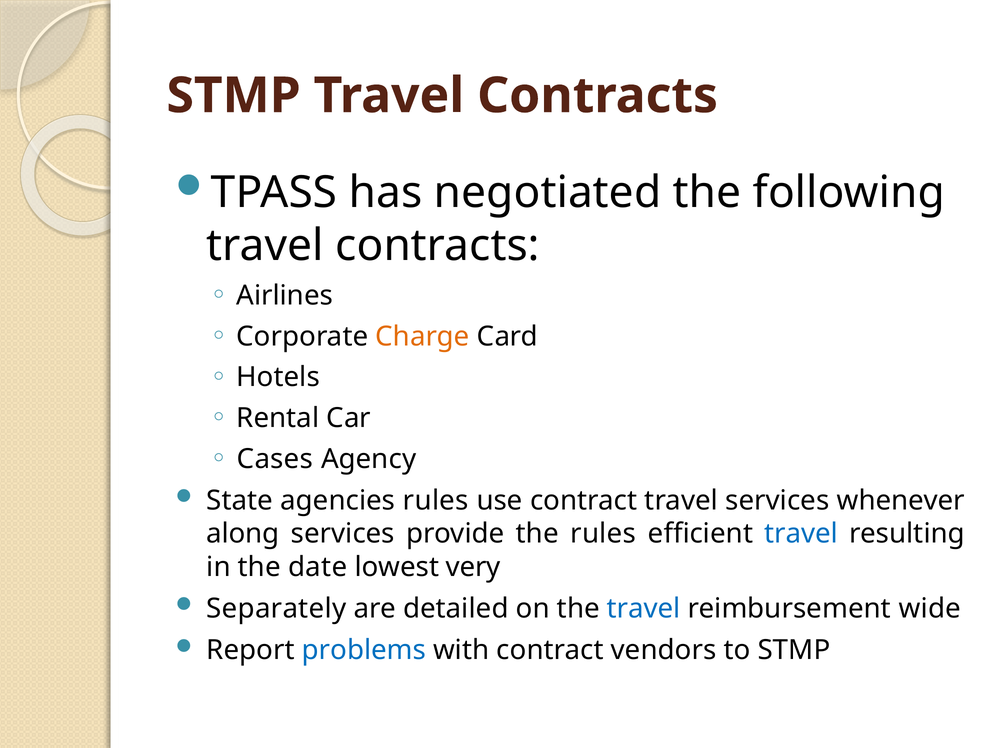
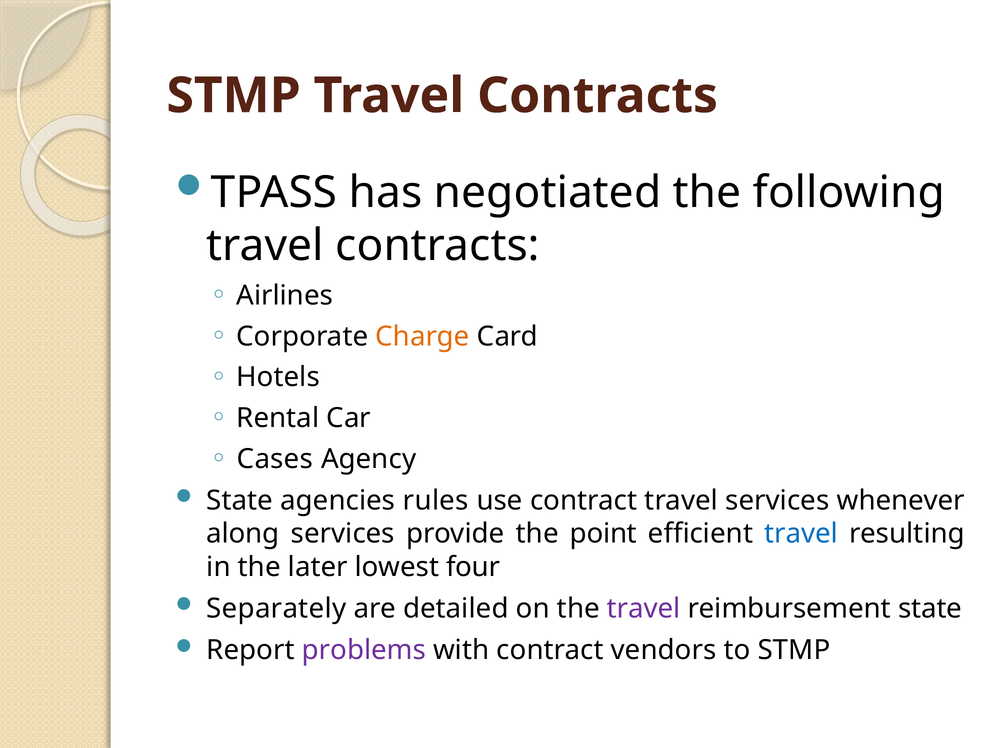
the rules: rules -> point
date: date -> later
very: very -> four
travel at (644, 609) colour: blue -> purple
reimbursement wide: wide -> state
problems colour: blue -> purple
